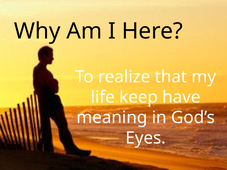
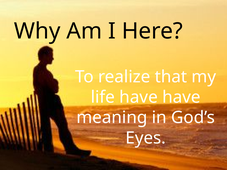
life keep: keep -> have
